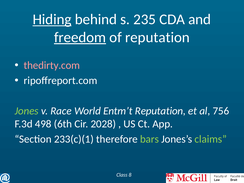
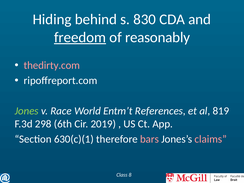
Hiding underline: present -> none
235: 235 -> 830
of reputation: reputation -> reasonably
Entm’t Reputation: Reputation -> References
756: 756 -> 819
498: 498 -> 298
2028: 2028 -> 2019
233(c)(1: 233(c)(1 -> 630(c)(1
bars colour: light green -> pink
claims colour: light green -> pink
